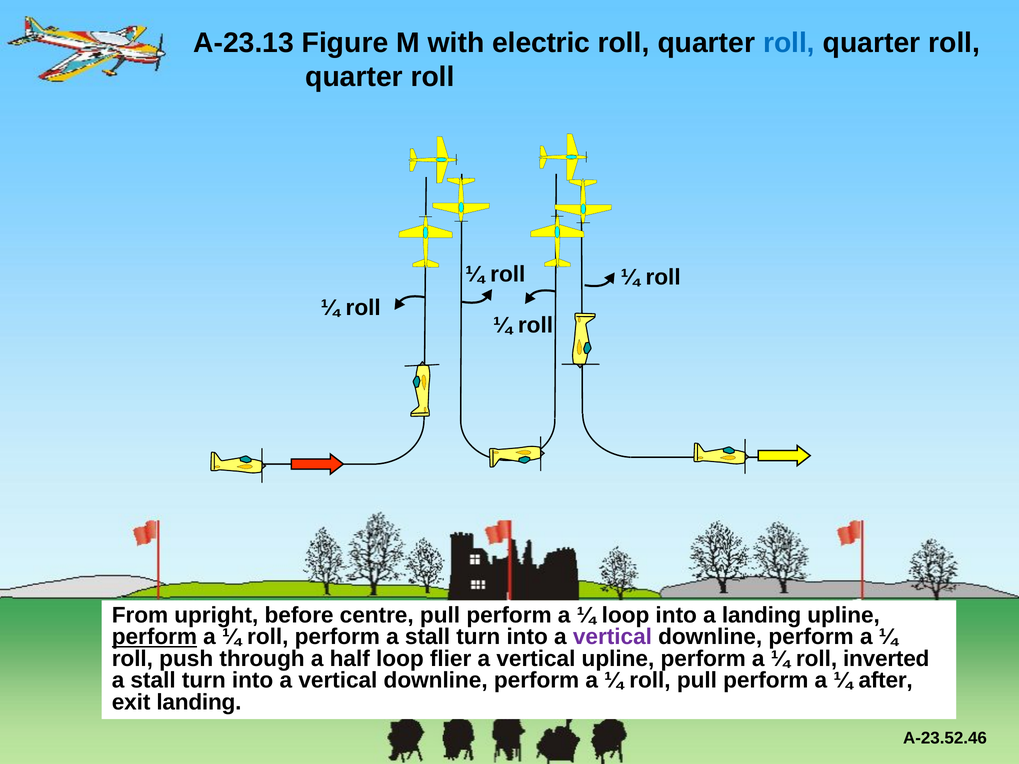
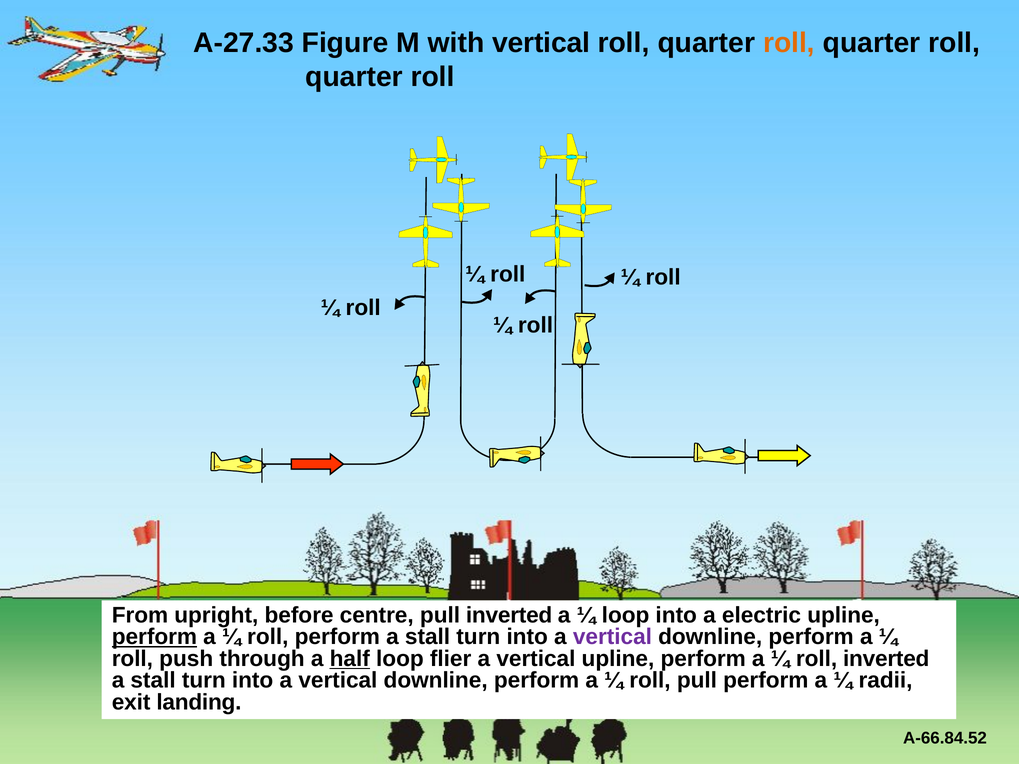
A-23.13: A-23.13 -> A-27.33
with electric: electric -> vertical
roll at (789, 43) colour: blue -> orange
centre pull perform: perform -> inverted
a landing: landing -> electric
half underline: none -> present
after: after -> radii
A-23.52.46: A-23.52.46 -> A-66.84.52
